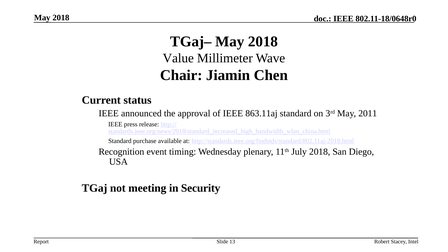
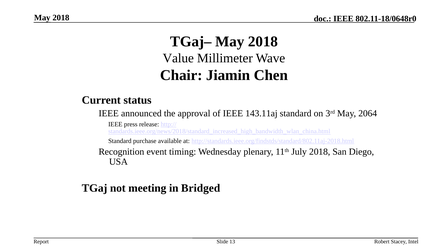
863.11aj: 863.11aj -> 143.11aj
2011: 2011 -> 2064
Security: Security -> Bridged
